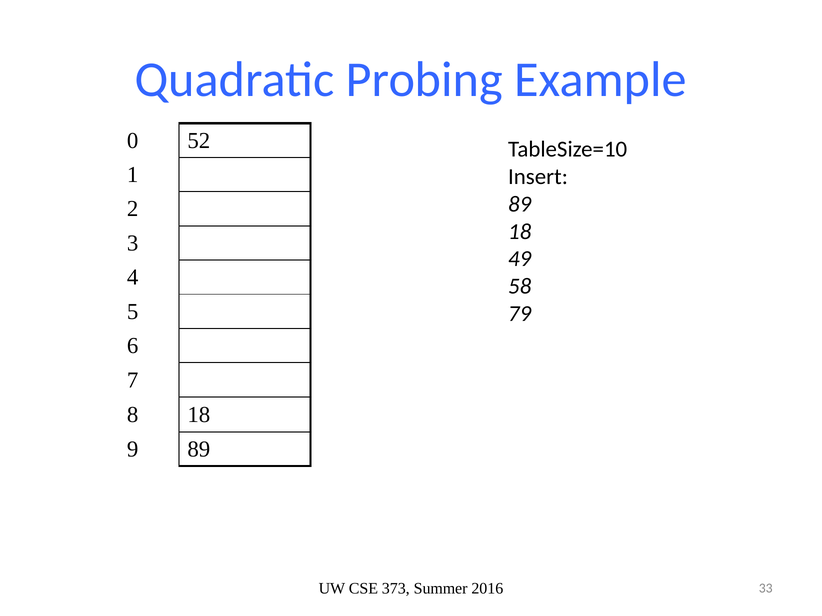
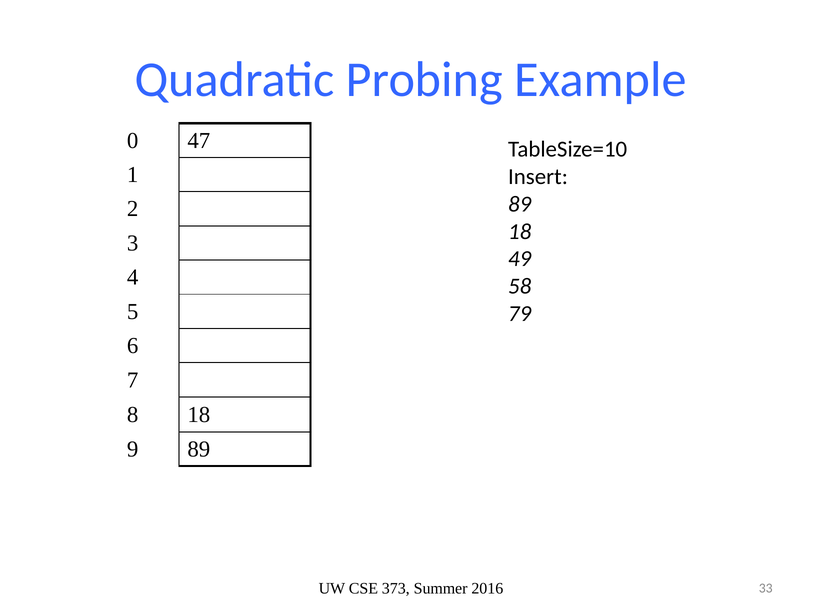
52: 52 -> 47
